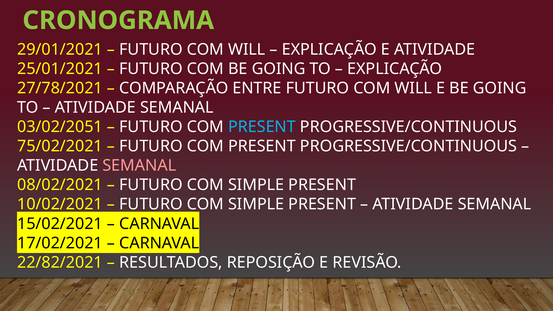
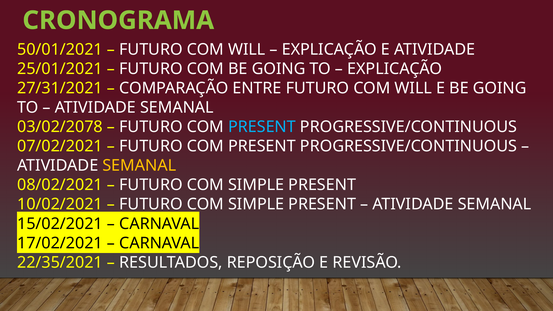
29/01/2021: 29/01/2021 -> 50/01/2021
27/78/2021: 27/78/2021 -> 27/31/2021
03/02/2051: 03/02/2051 -> 03/02/2078
75/02/2021: 75/02/2021 -> 07/02/2021
SEMANAL at (139, 166) colour: pink -> yellow
22/82/2021: 22/82/2021 -> 22/35/2021
